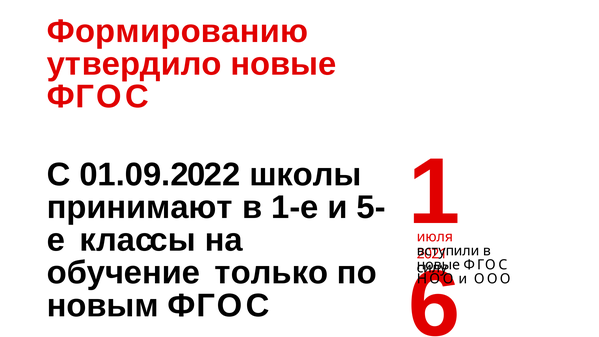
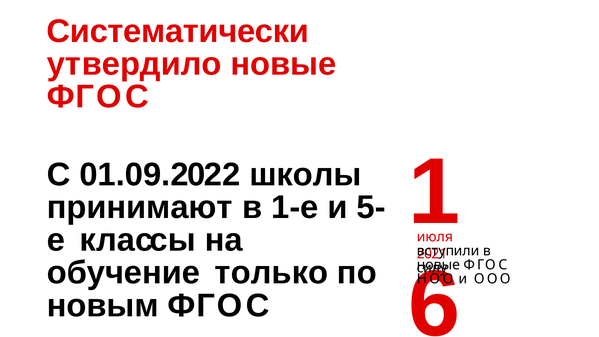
Формированию: Формированию -> Систематически
